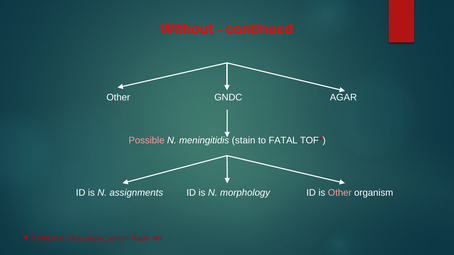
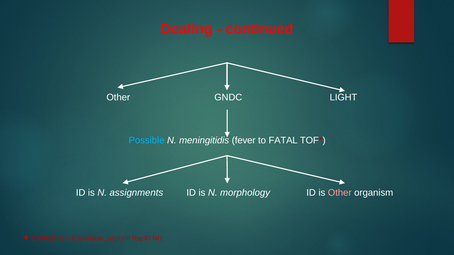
Without: Without -> Dealing
AGAR: AGAR -> LIGHT
Possible colour: pink -> light blue
stain: stain -> fever
